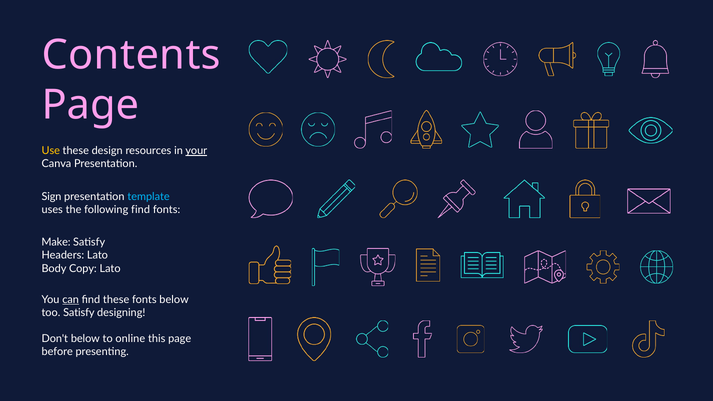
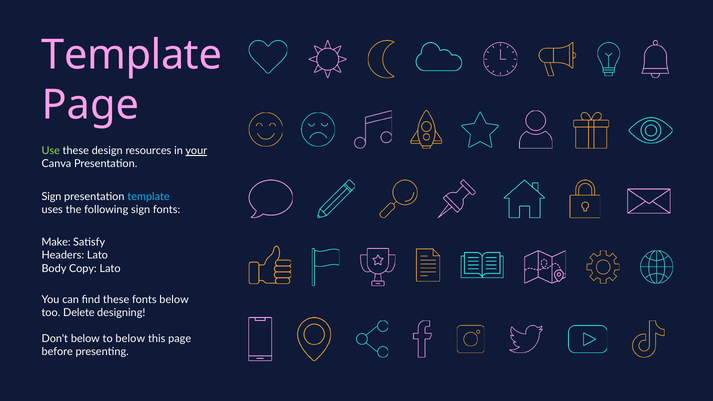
Contents at (131, 55): Contents -> Template
Use colour: yellow -> light green
following find: find -> sign
can underline: present -> none
too Satisfy: Satisfy -> Delete
to online: online -> below
